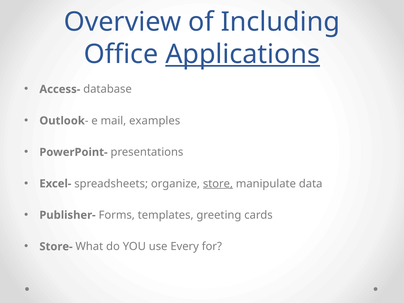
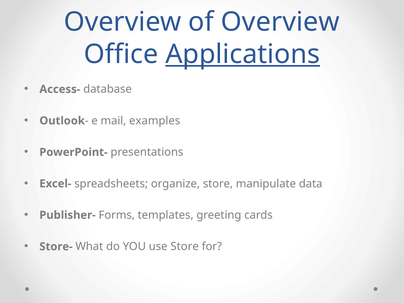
of Including: Including -> Overview
store at (218, 184) underline: present -> none
use Every: Every -> Store
